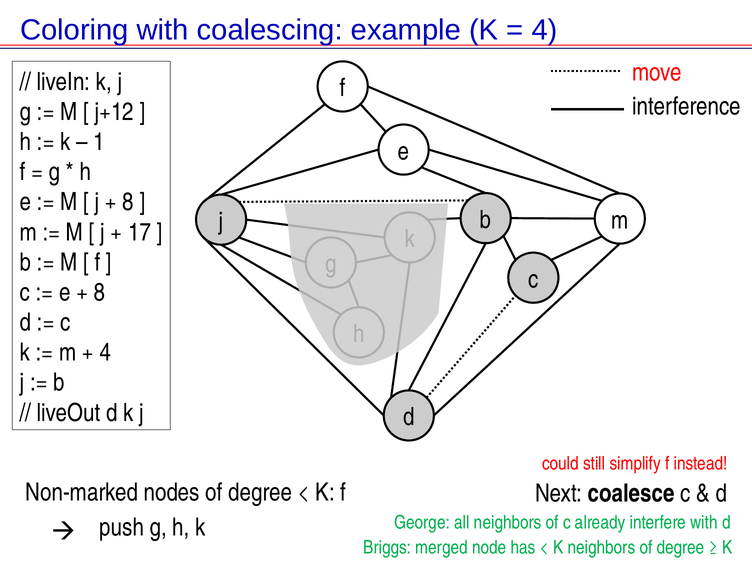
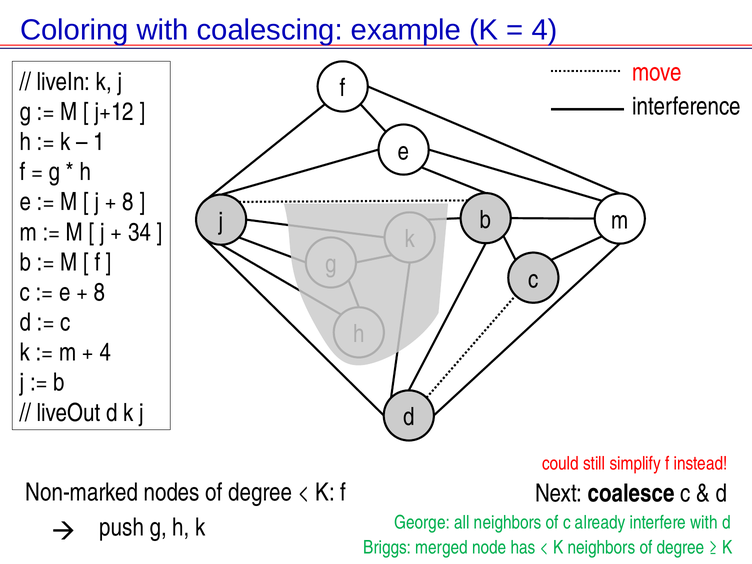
17: 17 -> 34
